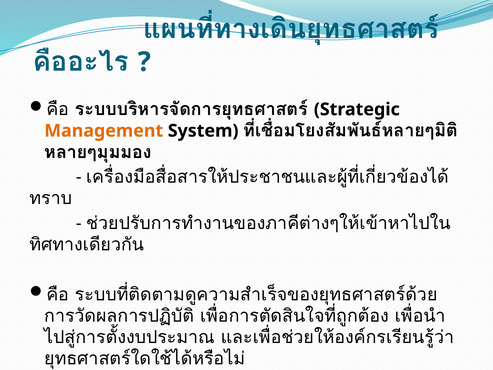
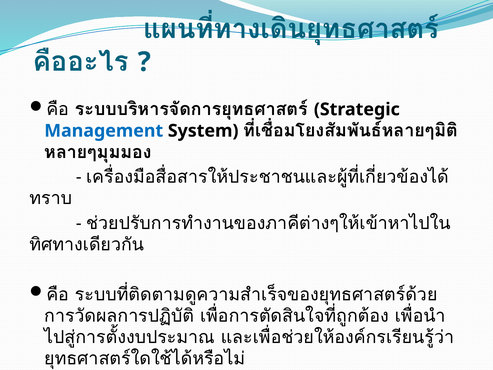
Management colour: orange -> blue
